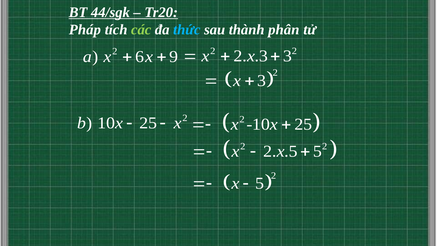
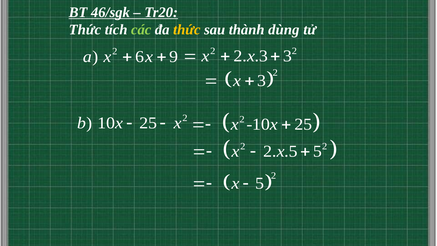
44/sgk: 44/sgk -> 46/sgk
Pháp at (85, 30): Pháp -> Thức
thức at (187, 30) colour: light blue -> yellow
phân: phân -> dùng
